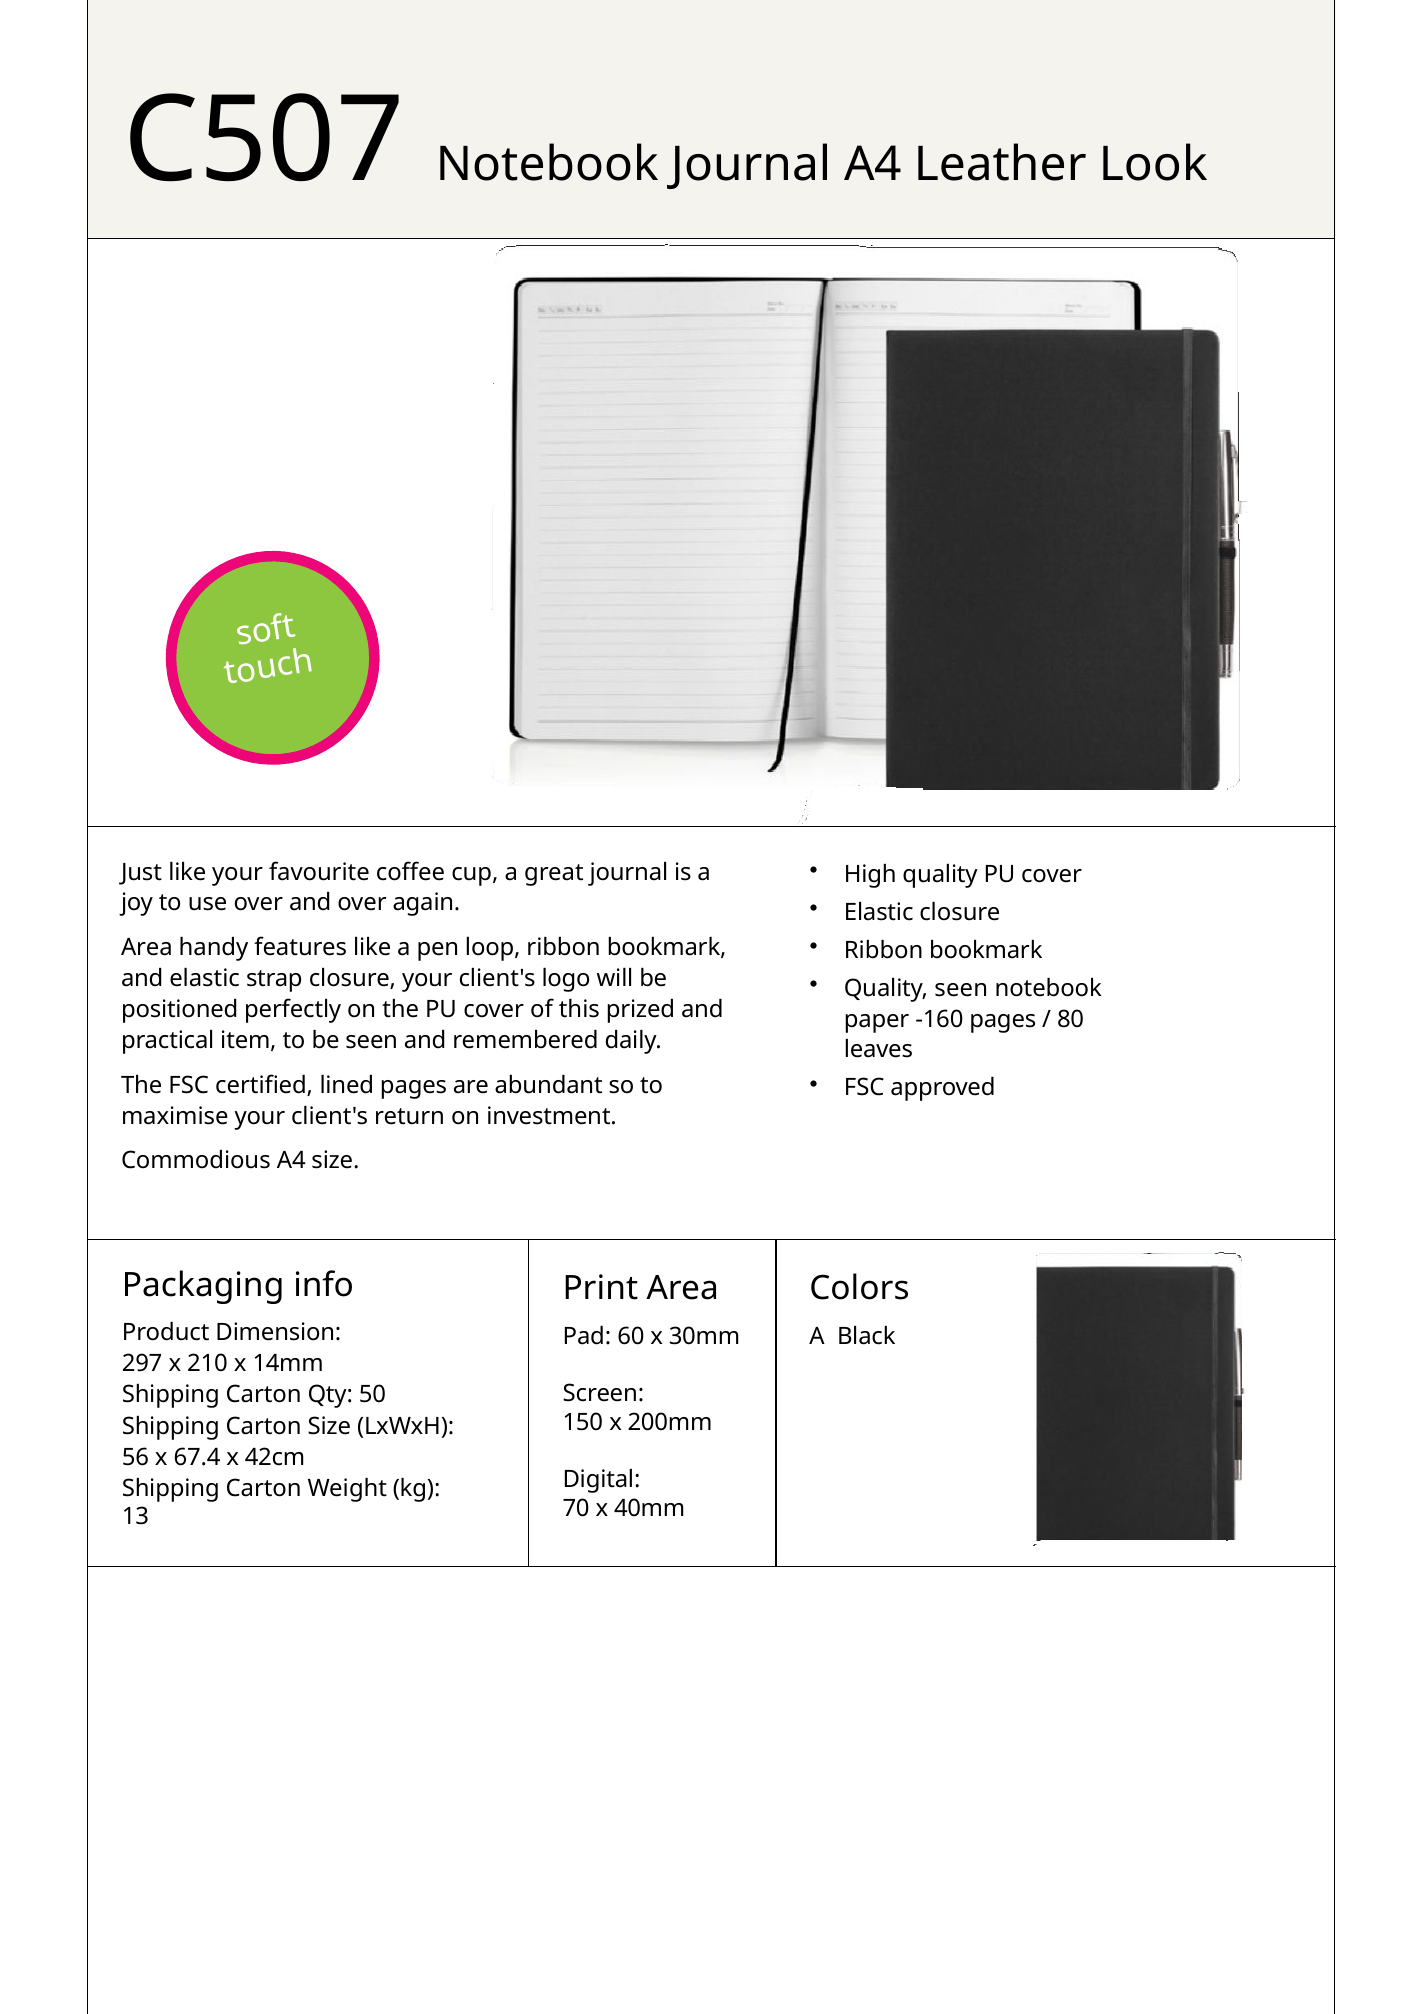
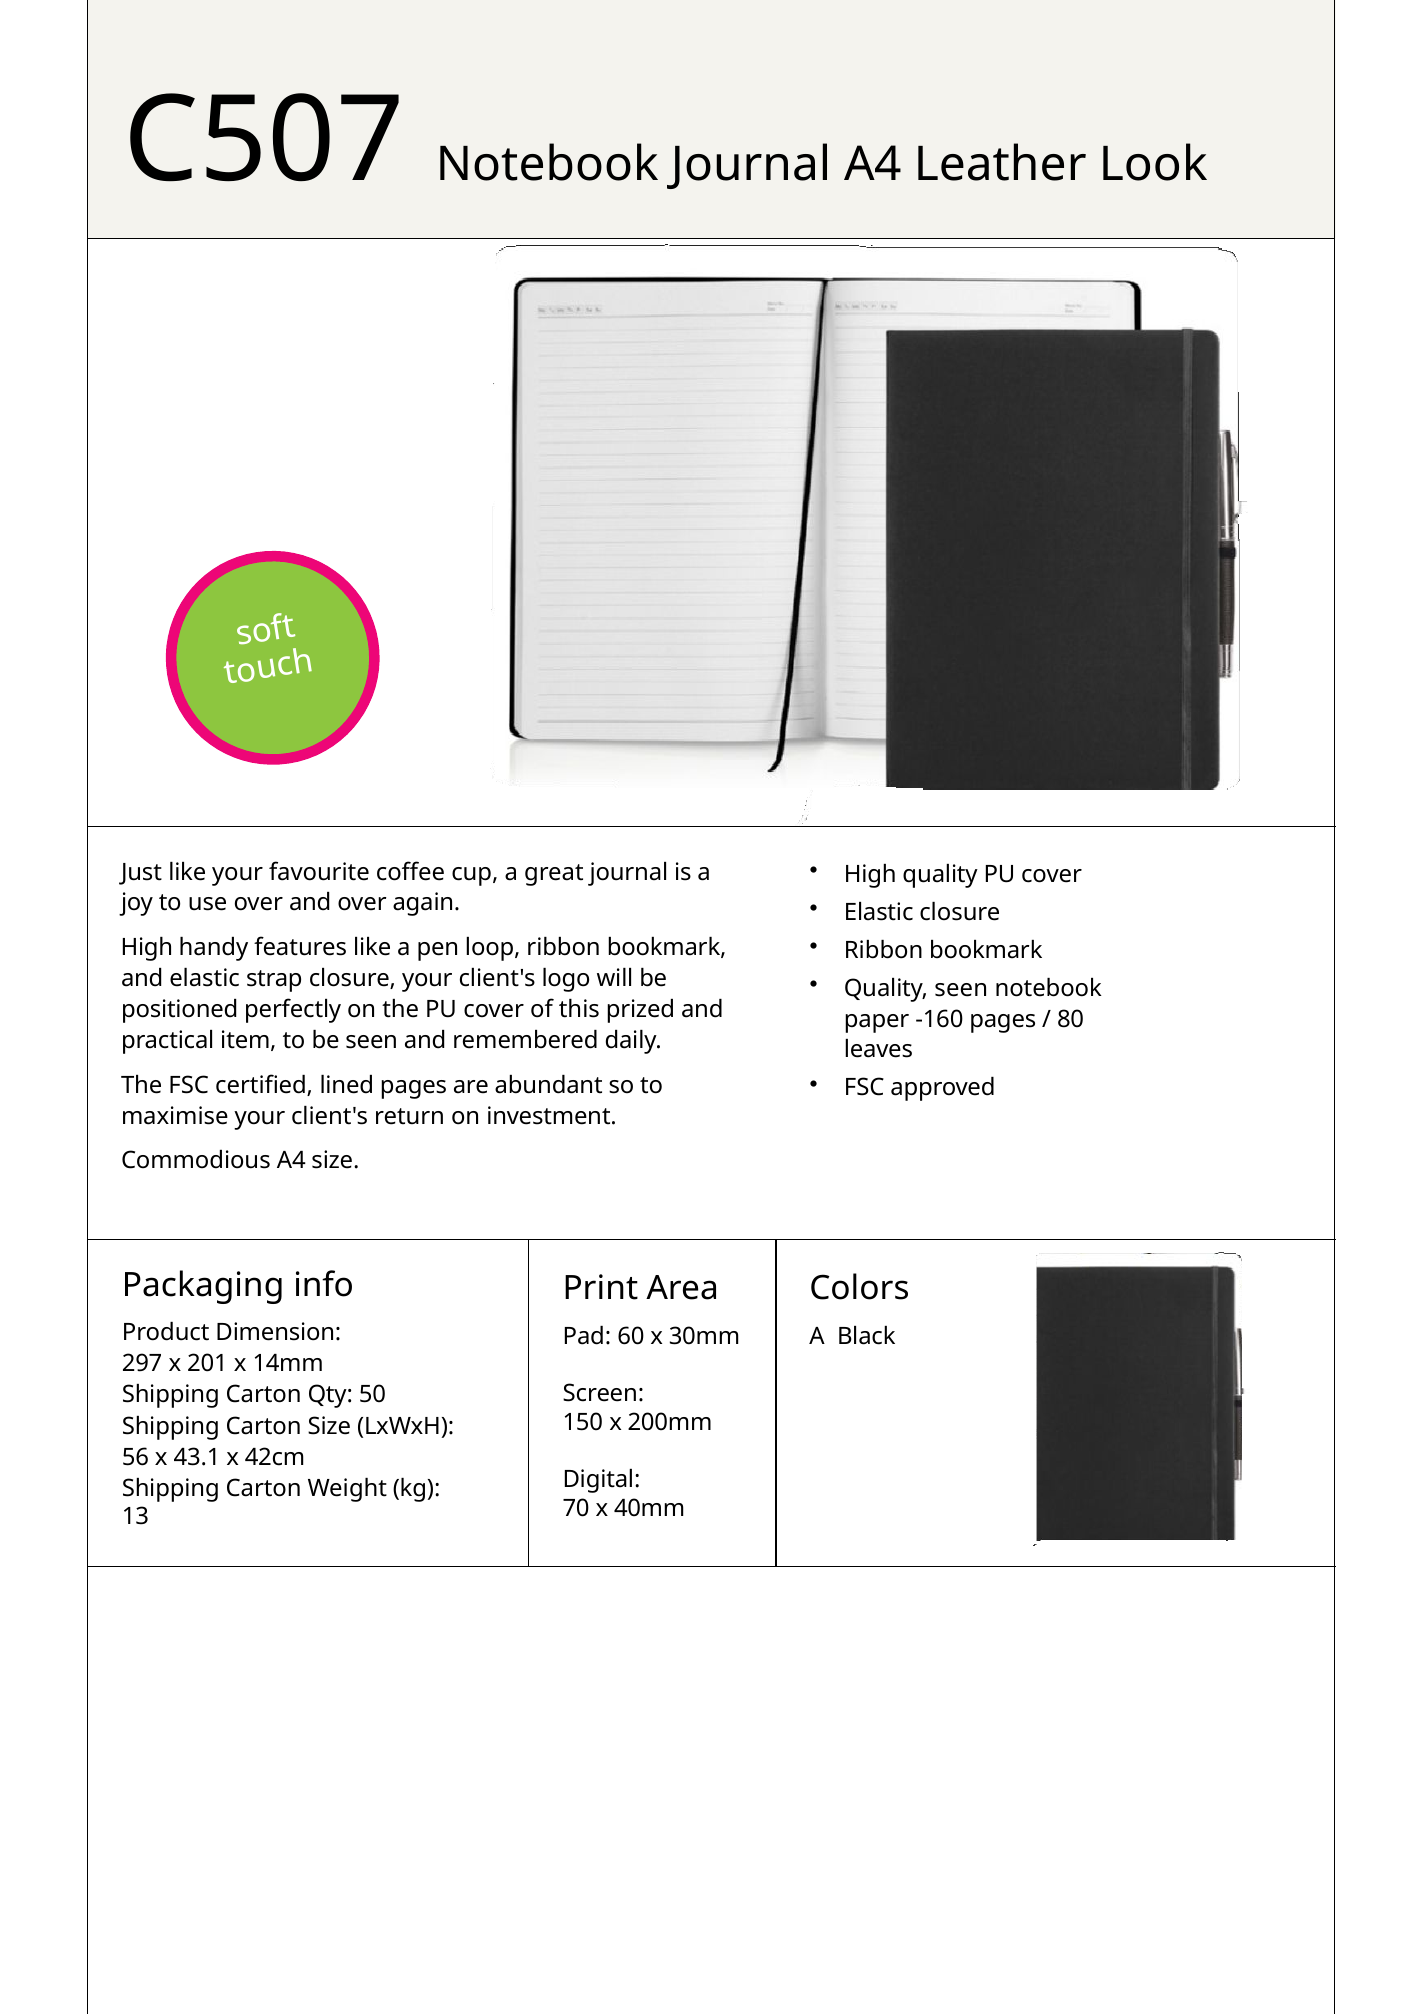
Area at (147, 947): Area -> High
210: 210 -> 201
67.4: 67.4 -> 43.1
